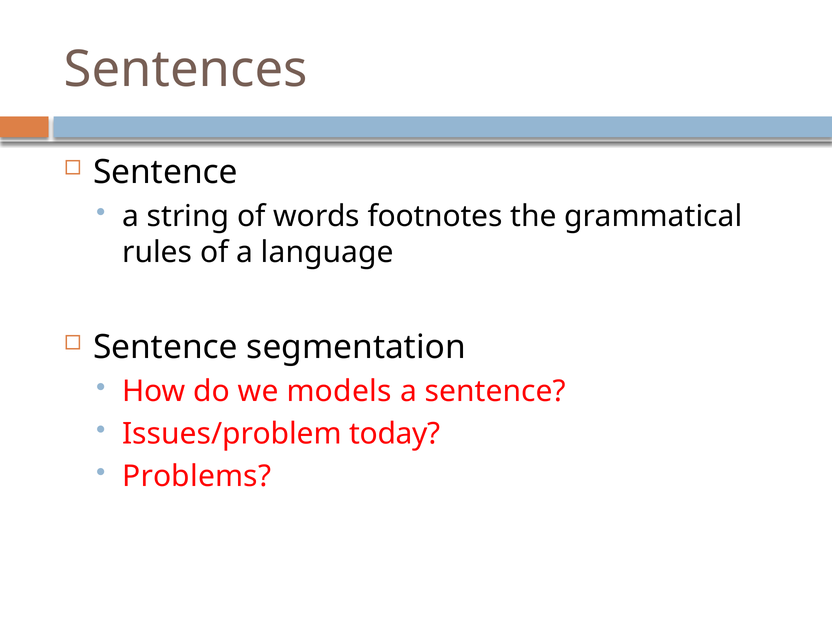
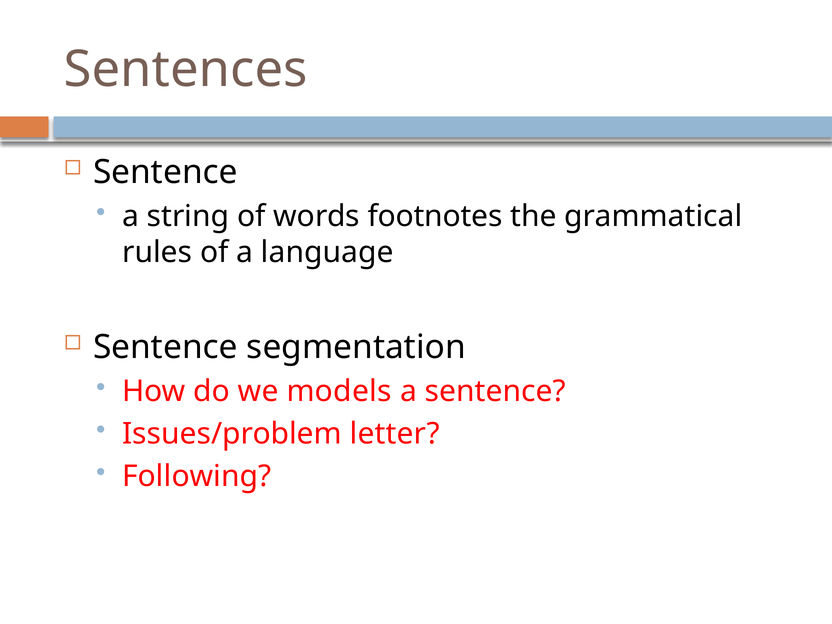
today: today -> letter
Problems: Problems -> Following
